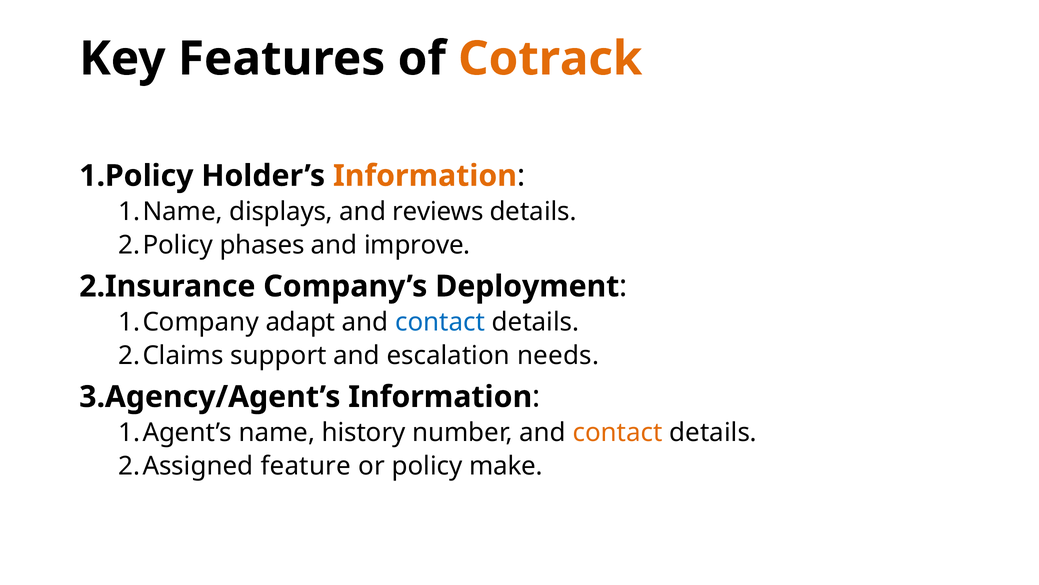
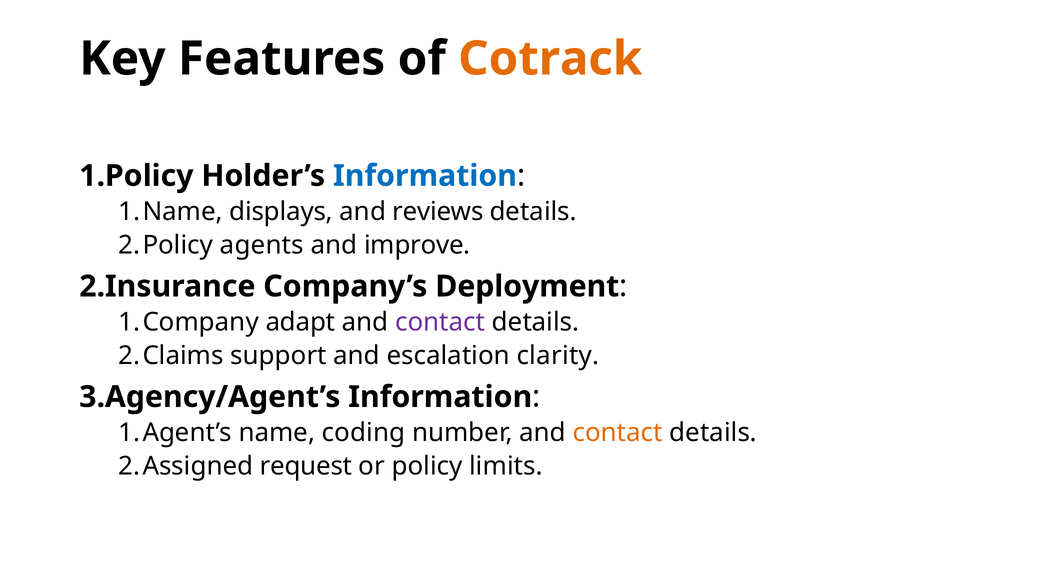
Information at (425, 176) colour: orange -> blue
phases: phases -> agents
contact at (440, 322) colour: blue -> purple
needs: needs -> clarity
history: history -> coding
feature: feature -> request
make: make -> limits
